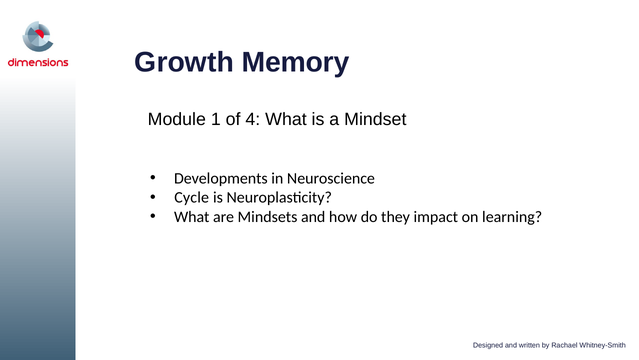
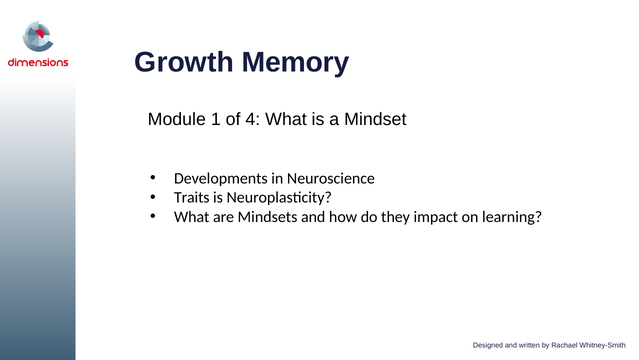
Cycle: Cycle -> Traits
